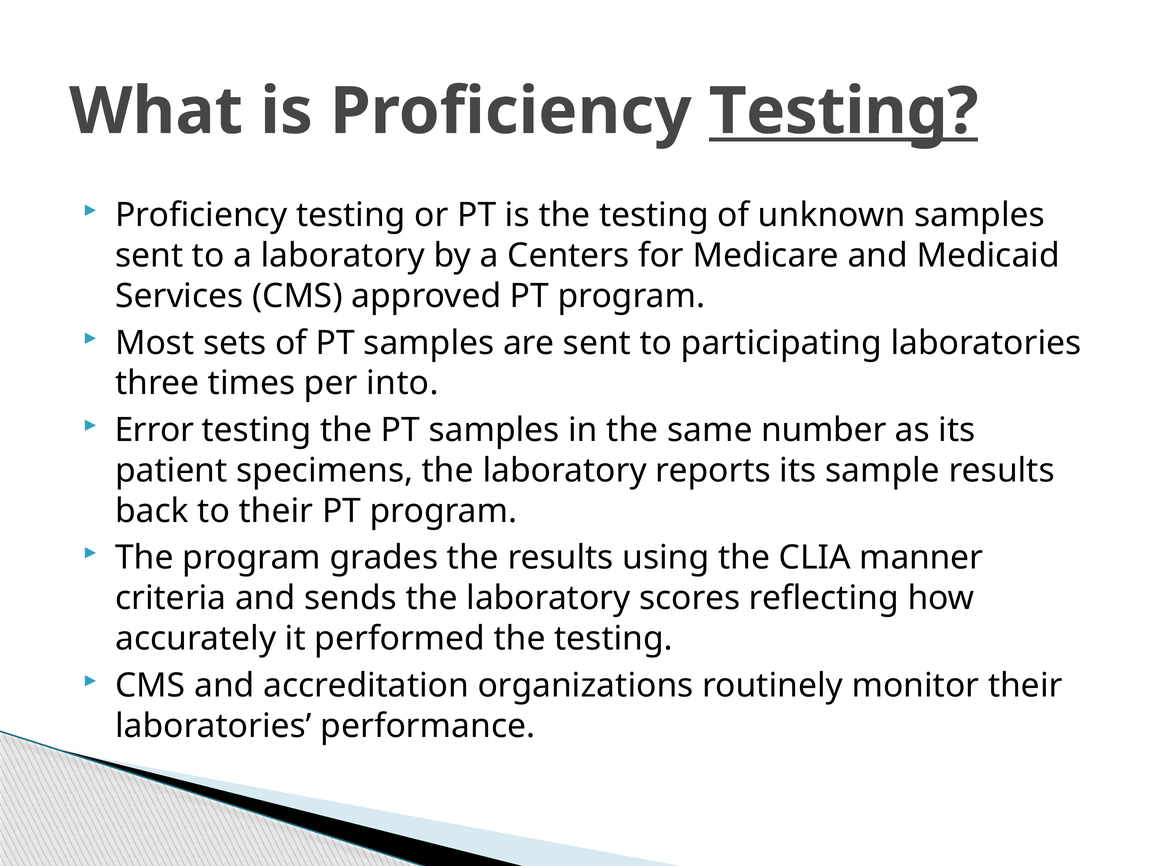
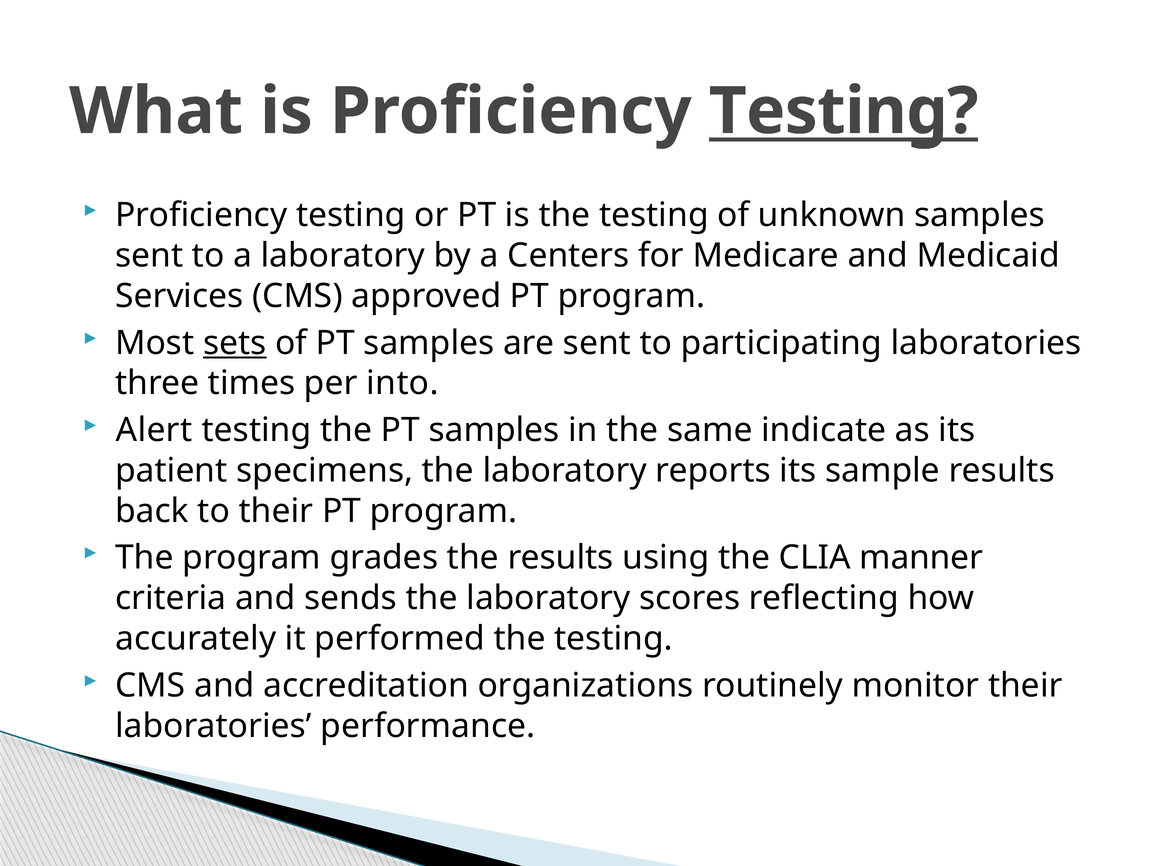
sets underline: none -> present
Error: Error -> Alert
number: number -> indicate
